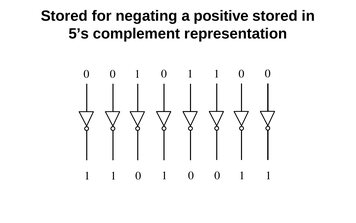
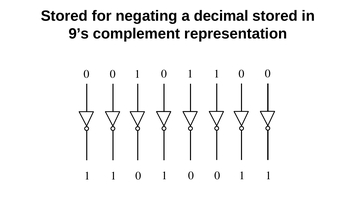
positive: positive -> decimal
5’s: 5’s -> 9’s
